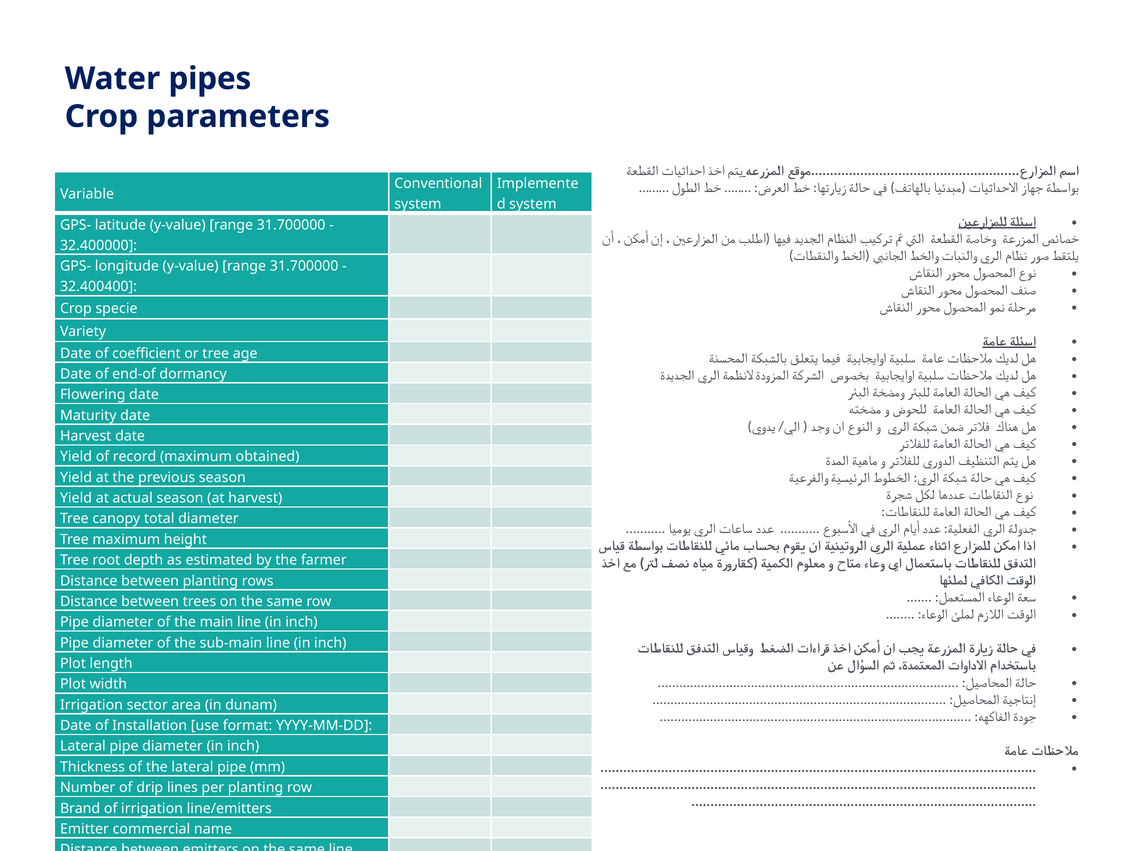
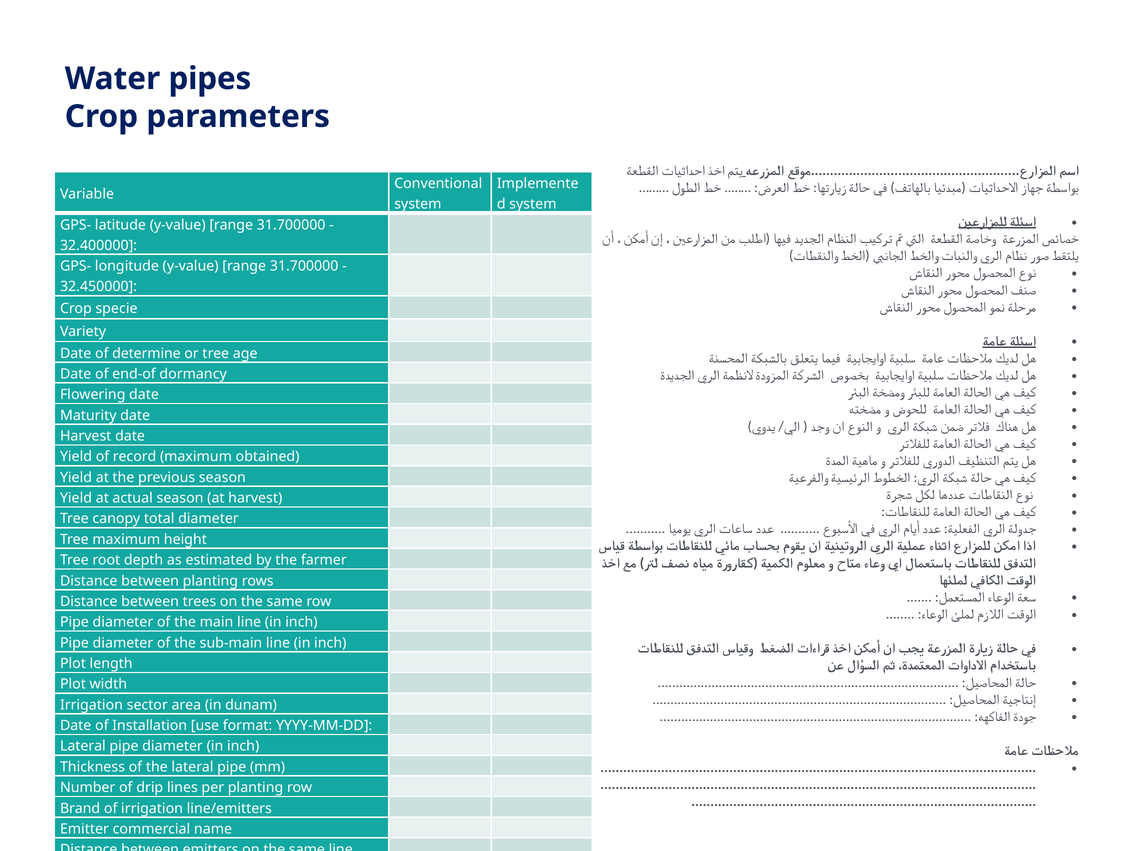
32.400400: 32.400400 -> 32.450000
coefficient: coefficient -> determine
